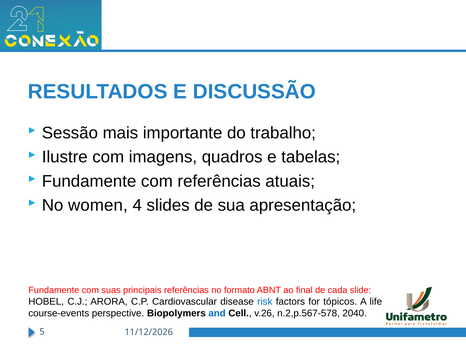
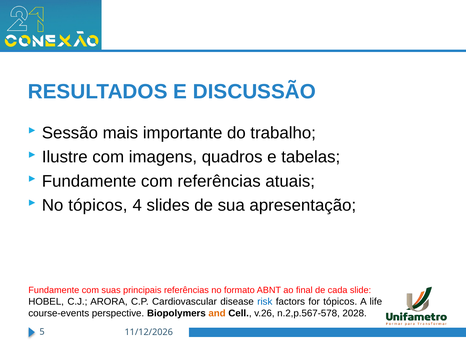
No women: women -> tópicos
and colour: blue -> orange
2040: 2040 -> 2028
